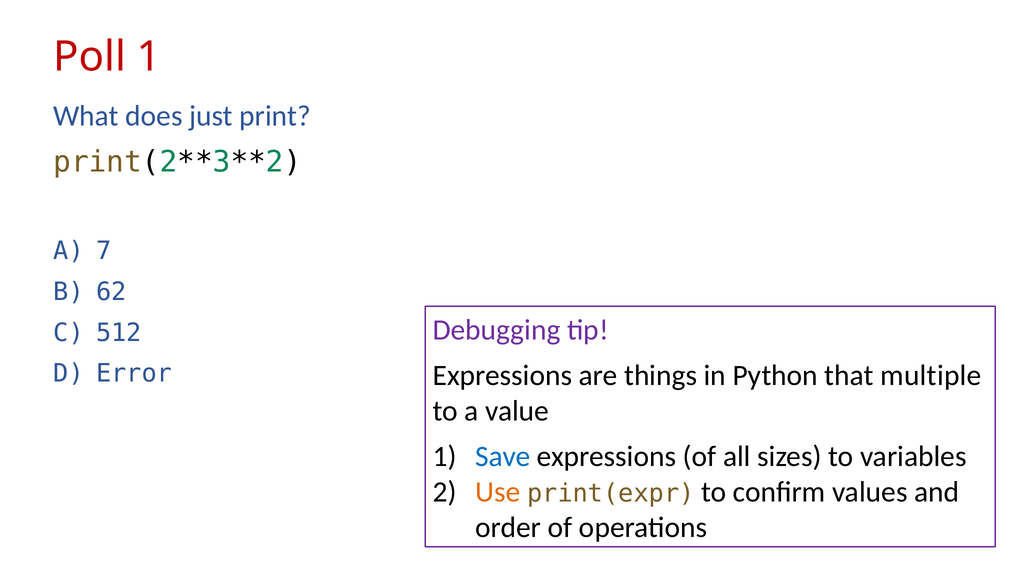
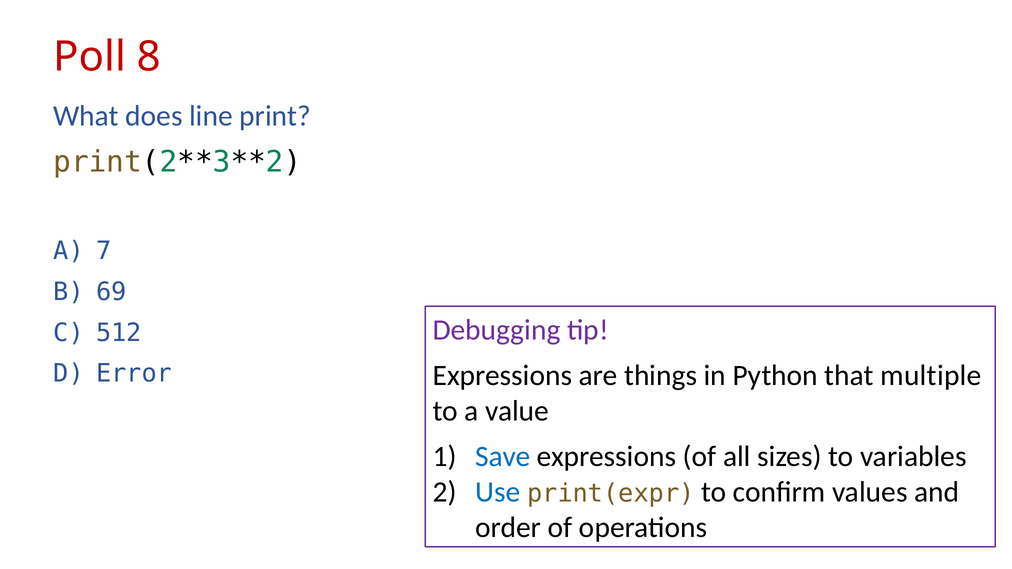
Poll 1: 1 -> 8
just: just -> line
62: 62 -> 69
Use colour: orange -> blue
